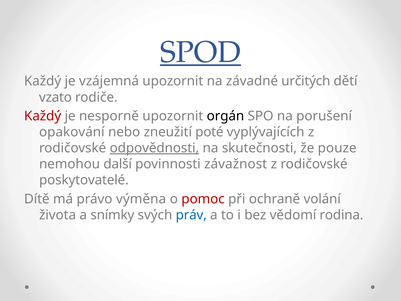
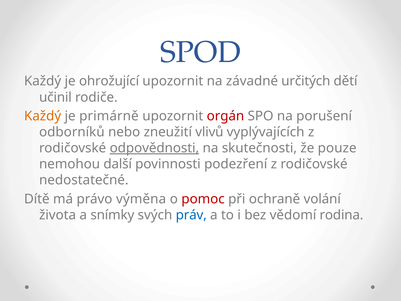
SPOD underline: present -> none
vzájemná: vzájemná -> ohrožující
vzato: vzato -> učinil
Každý at (43, 116) colour: red -> orange
nesporně: nesporně -> primárně
orgán colour: black -> red
opakování: opakování -> odborníků
poté: poté -> vlivů
závažnost: závažnost -> podezření
poskytovatelé: poskytovatelé -> nedostatečné
